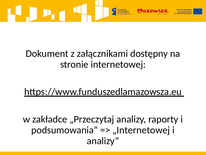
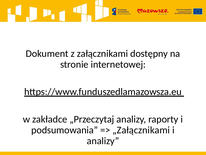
„Internetowej: „Internetowej -> „Załącznikami
